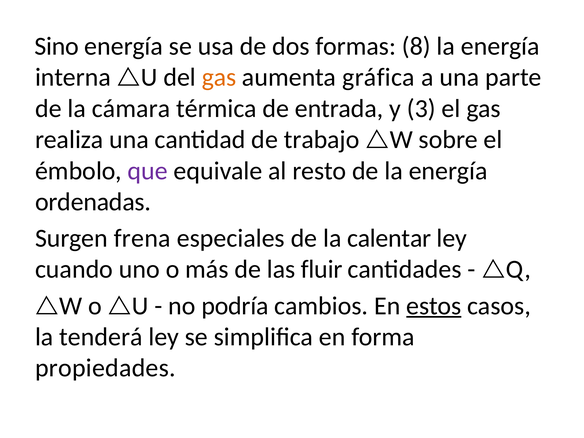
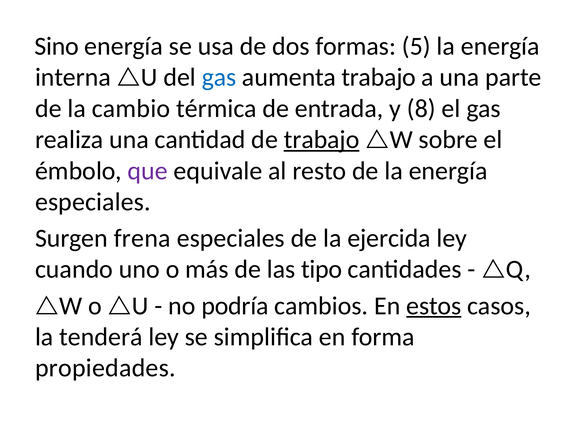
8: 8 -> 5
gas at (219, 77) colour: orange -> blue
aumenta gráfica: gráfica -> trabajo
cámara: cámara -> cambio
3: 3 -> 8
trabajo at (322, 140) underline: none -> present
ordenadas at (93, 202): ordenadas -> especiales
calentar: calentar -> ejercida
fluir: fluir -> tipo
